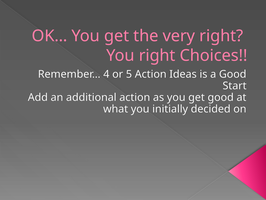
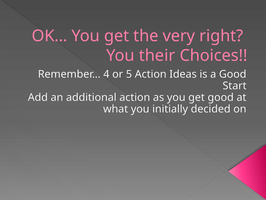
You right: right -> their
